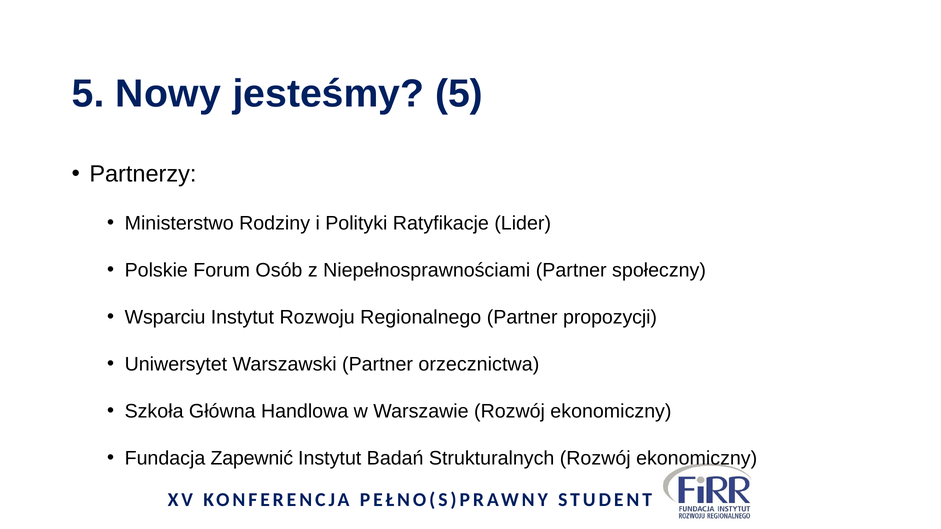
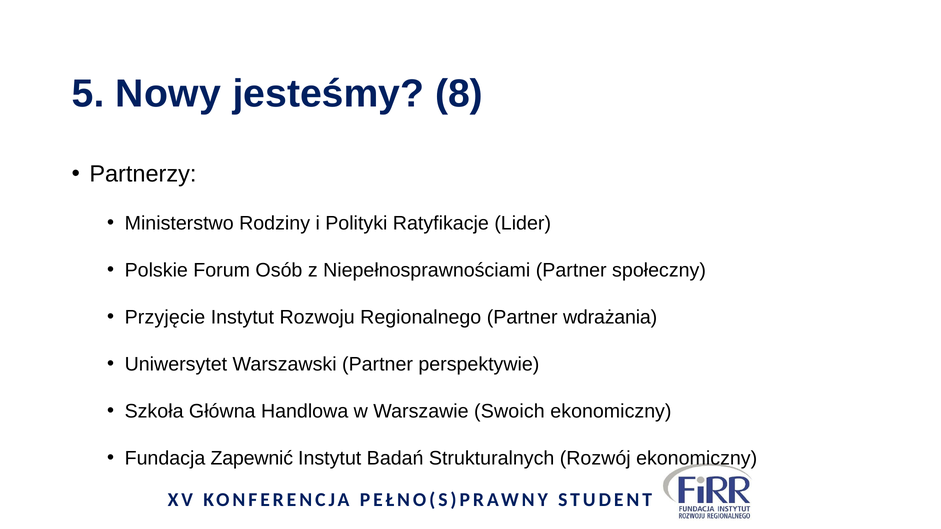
jesteśmy 5: 5 -> 8
Wsparciu: Wsparciu -> Przyjęcie
propozycji: propozycji -> wdrażania
orzecznictwa: orzecznictwa -> perspektywie
Warszawie Rozwój: Rozwój -> Swoich
